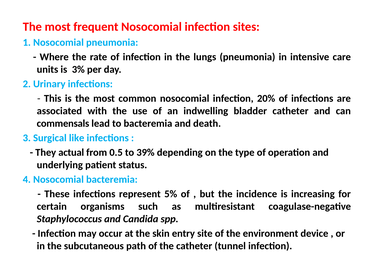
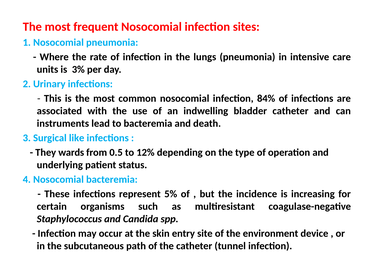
20%: 20% -> 84%
commensals: commensals -> instruments
actual: actual -> wards
39%: 39% -> 12%
